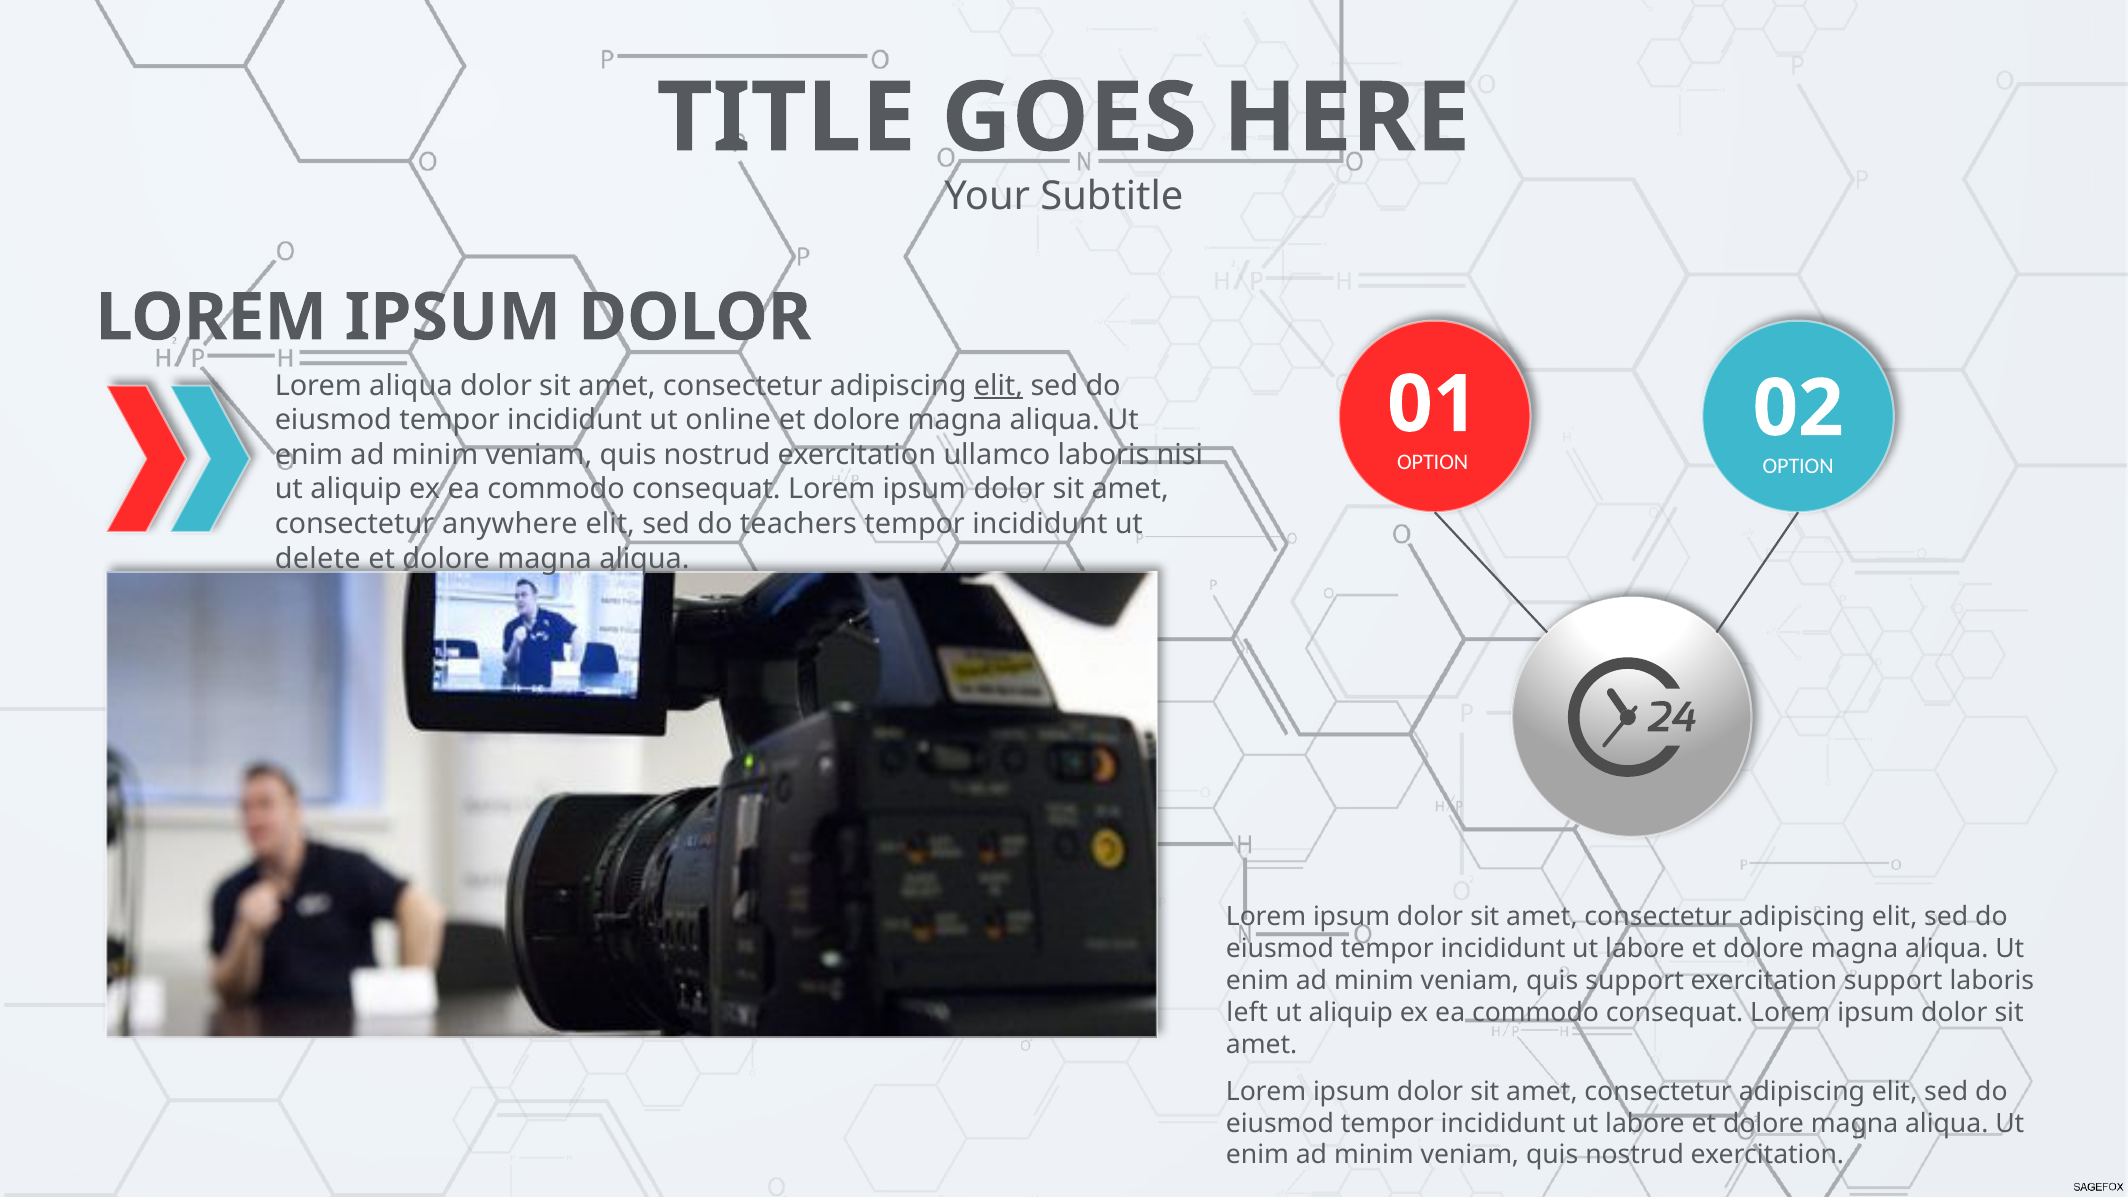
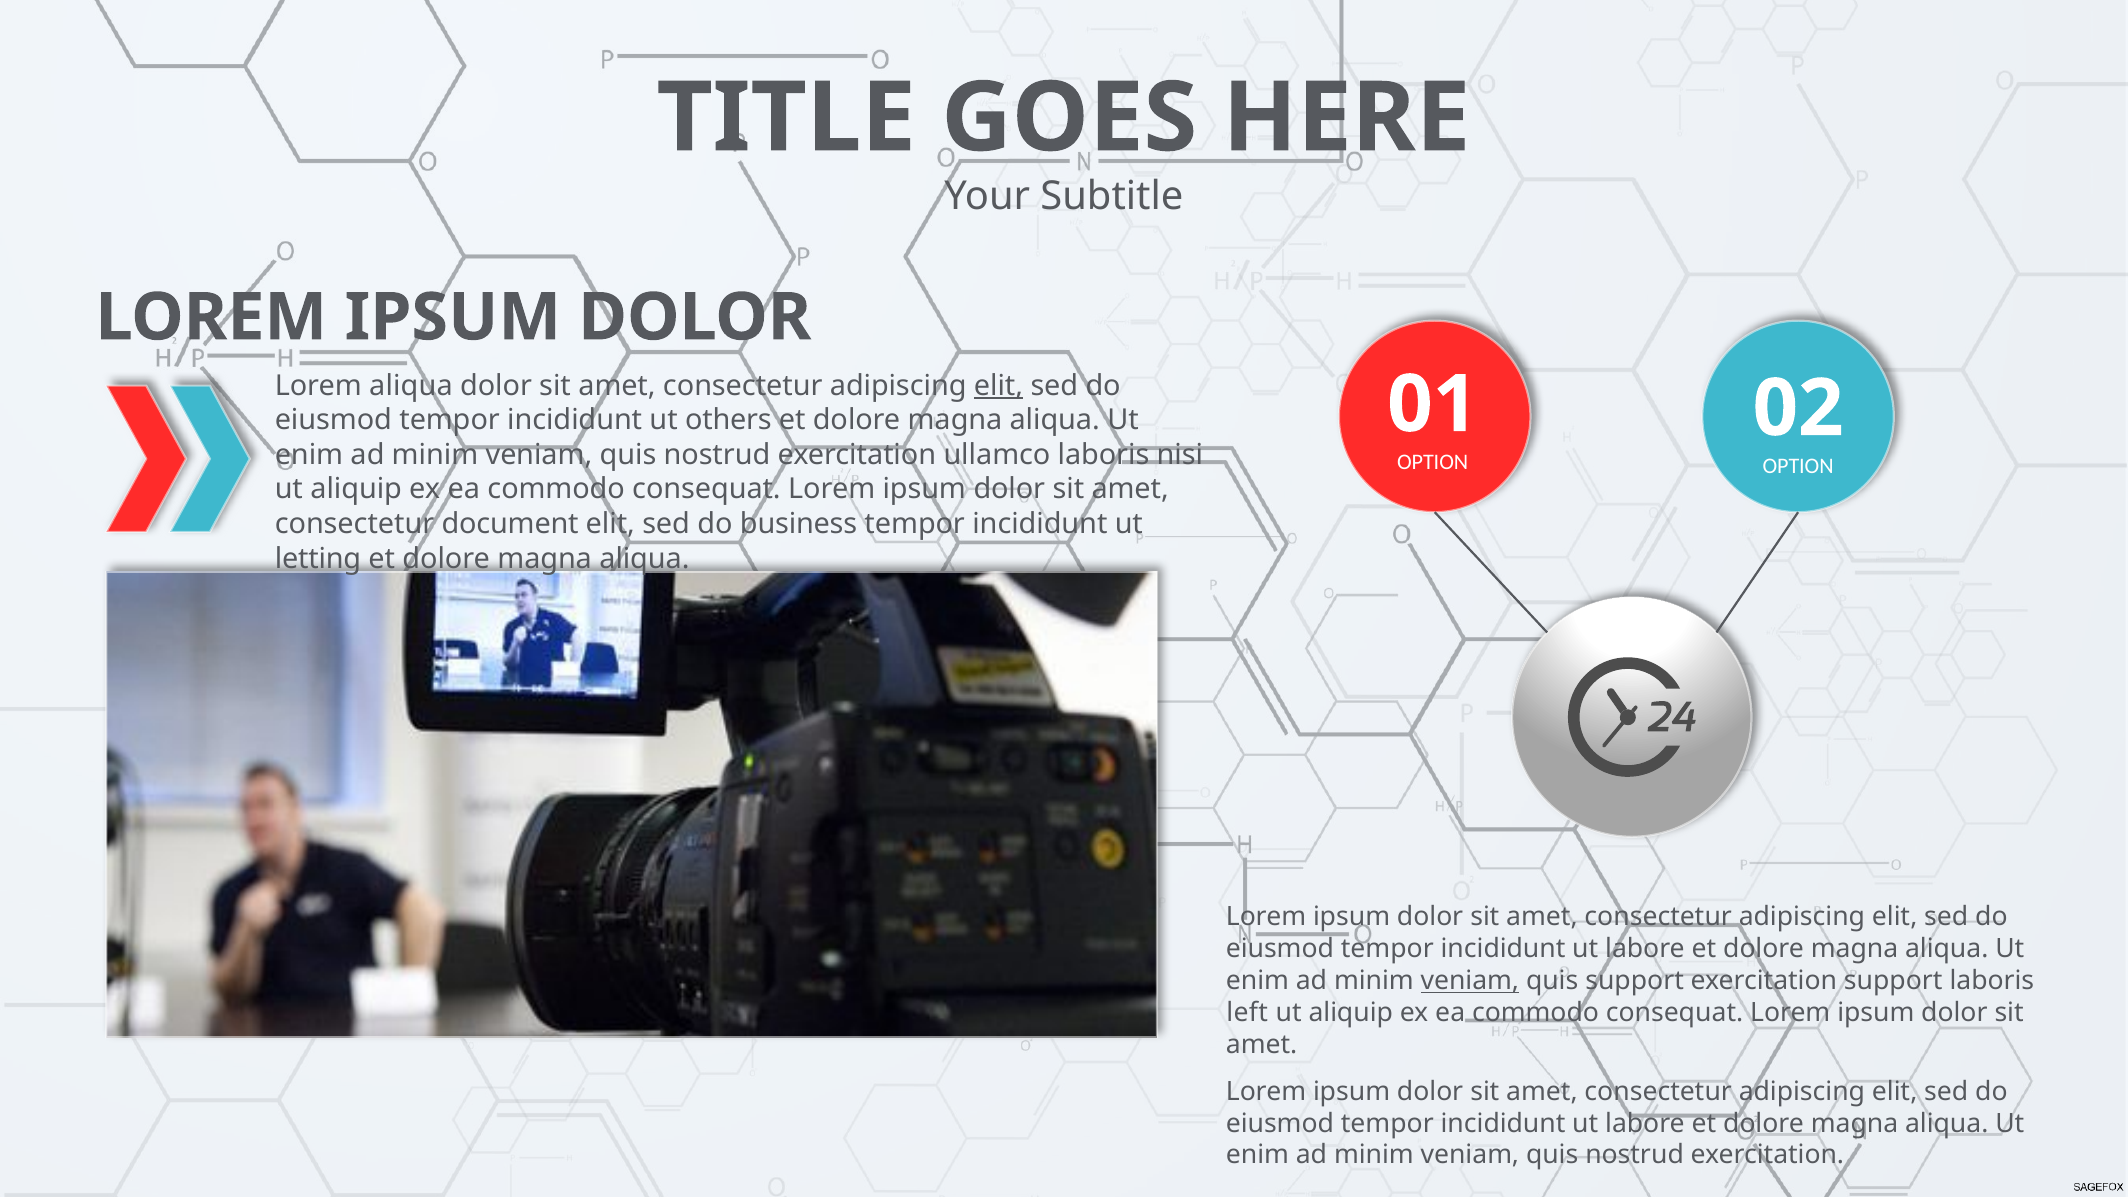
online: online -> others
anywhere: anywhere -> document
teachers: teachers -> business
delete: delete -> letting
veniam at (1470, 981) underline: none -> present
